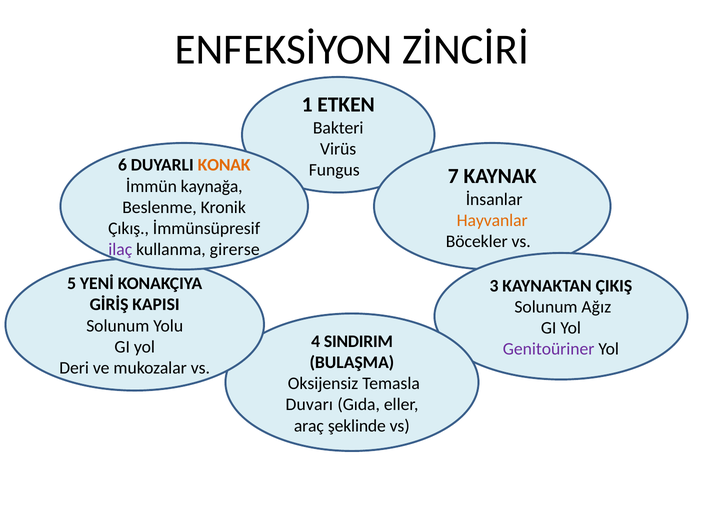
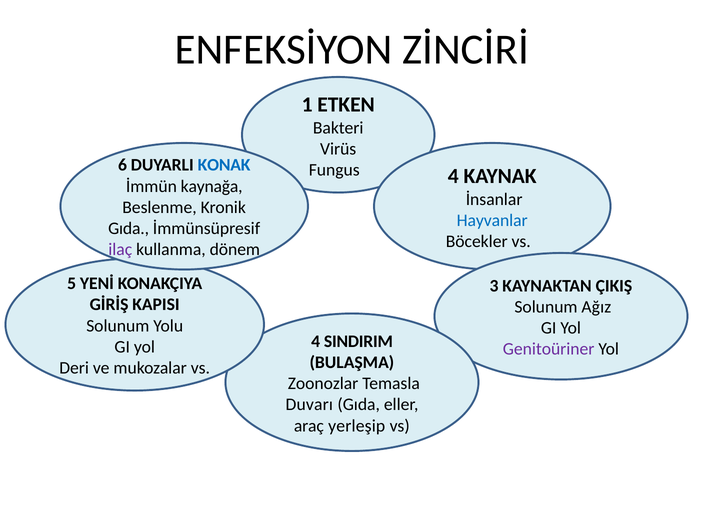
KONAK colour: orange -> blue
Fungus 7: 7 -> 4
Hayvanlar colour: orange -> blue
Çıkış at (129, 229): Çıkış -> Gıda
girerse: girerse -> dönem
Oksijensiz: Oksijensiz -> Zoonozlar
şeklinde: şeklinde -> yerleşip
